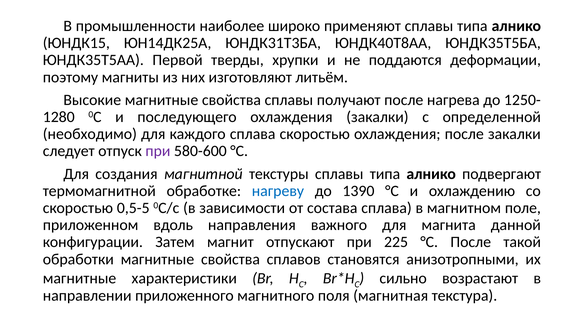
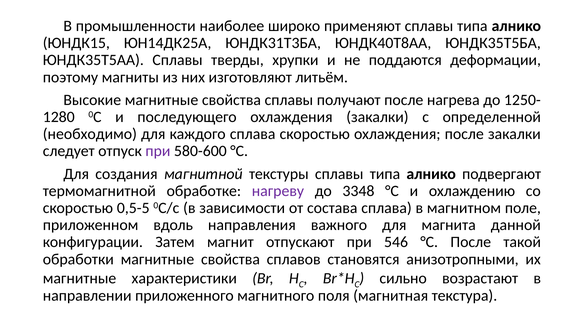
Первой: Первой -> Cплавы
нагреву colour: blue -> purple
1390: 1390 -> 3348
225: 225 -> 546
